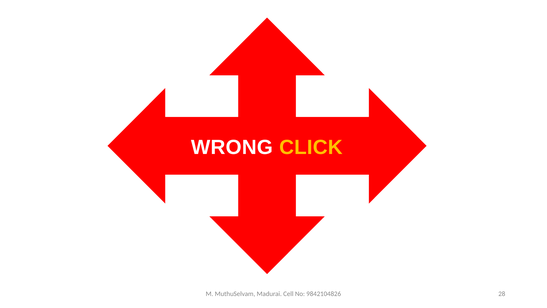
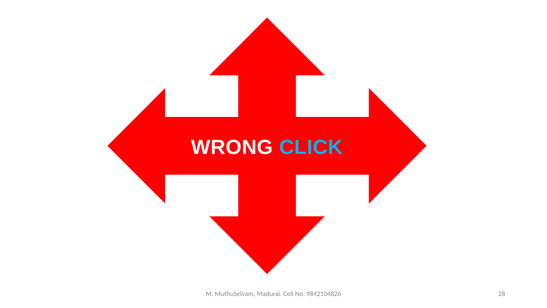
CLICK colour: yellow -> light blue
